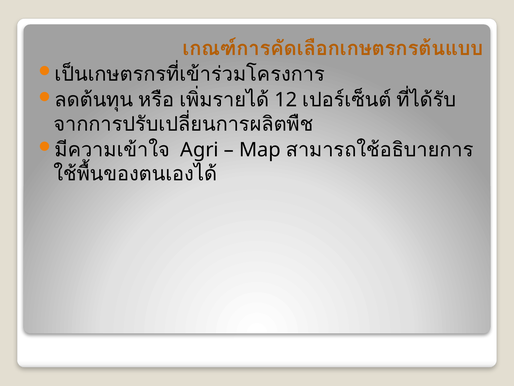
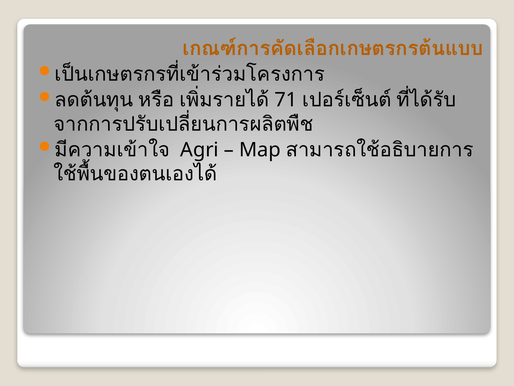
12: 12 -> 71
